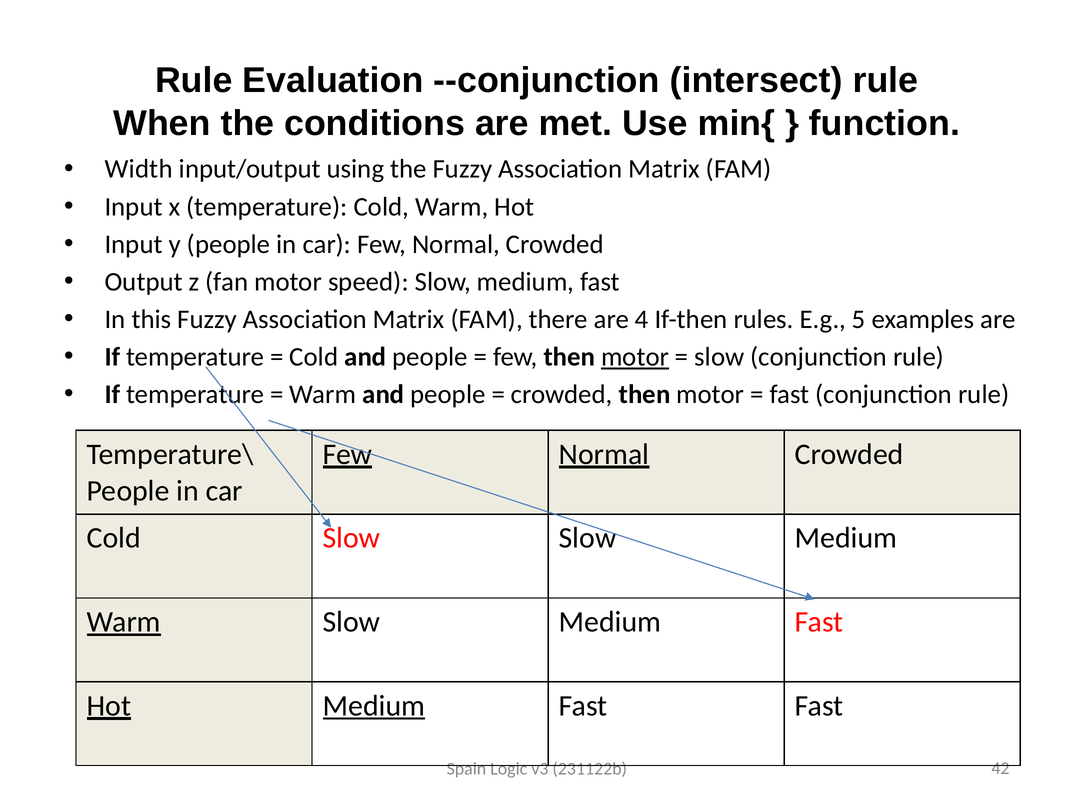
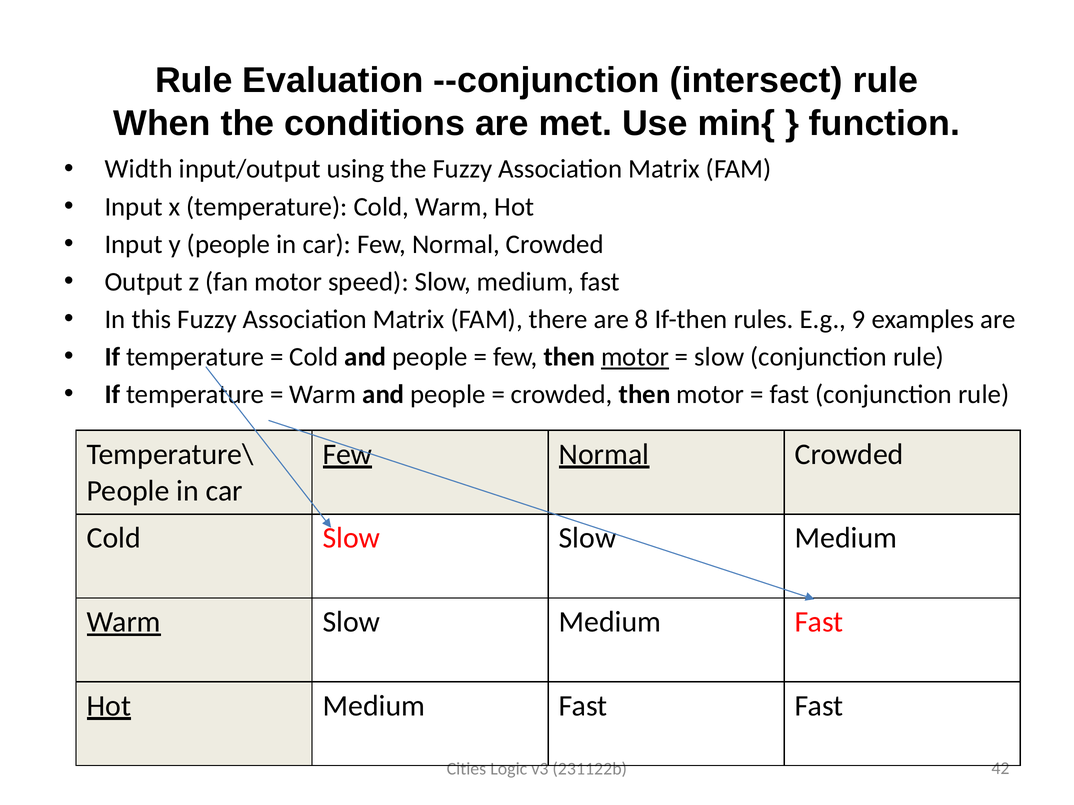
4: 4 -> 8
5: 5 -> 9
Medium at (374, 706) underline: present -> none
Spain: Spain -> Cities
